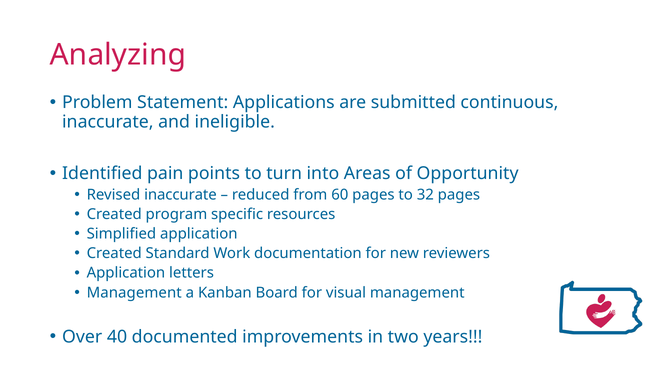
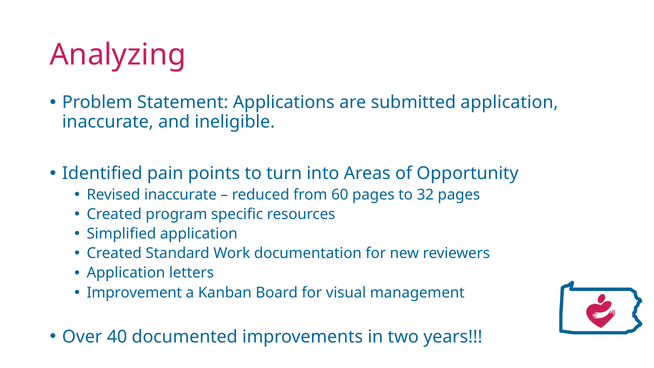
submitted continuous: continuous -> application
Management at (134, 293): Management -> Improvement
